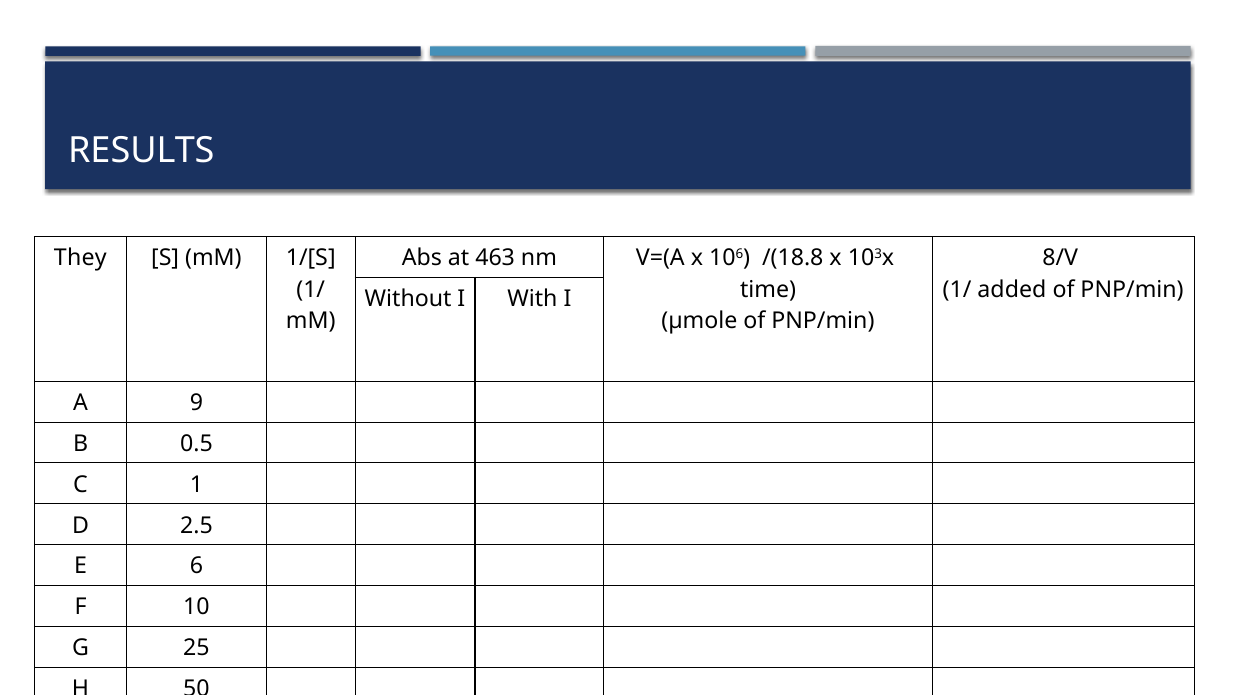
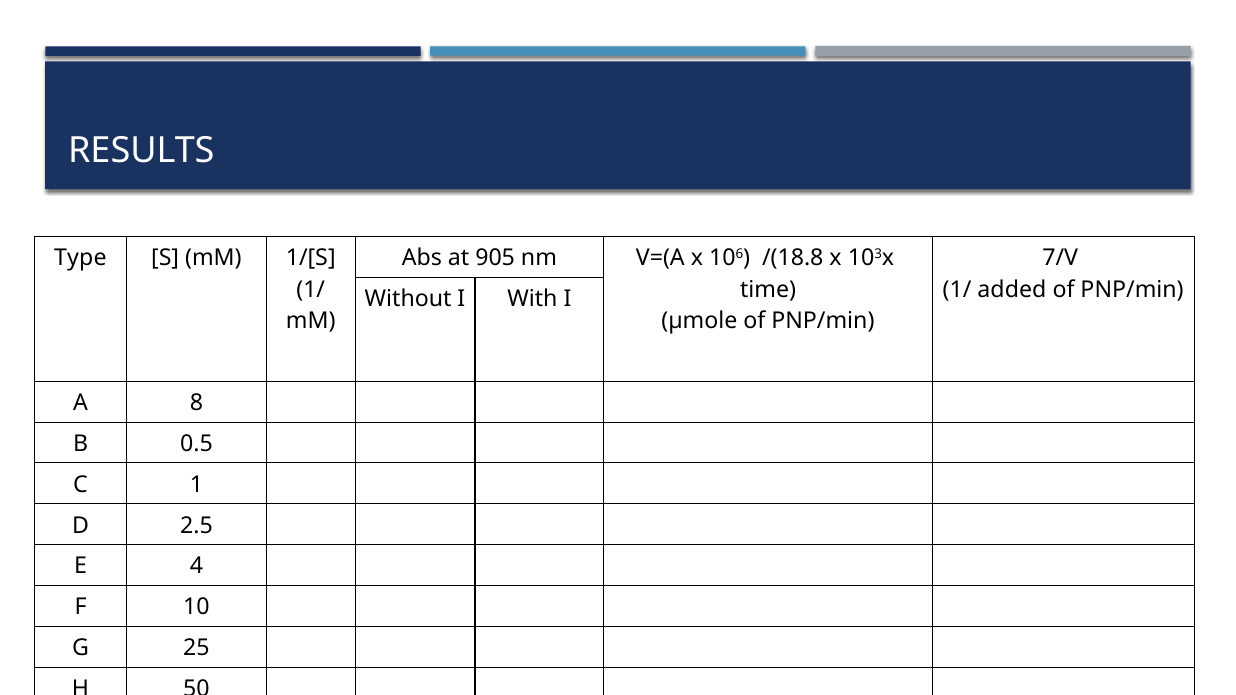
They: They -> Type
463: 463 -> 905
8/V: 8/V -> 7/V
9: 9 -> 8
6: 6 -> 4
